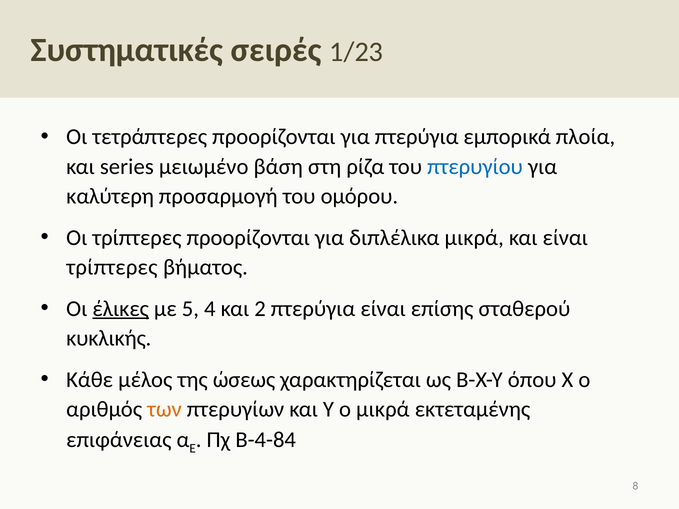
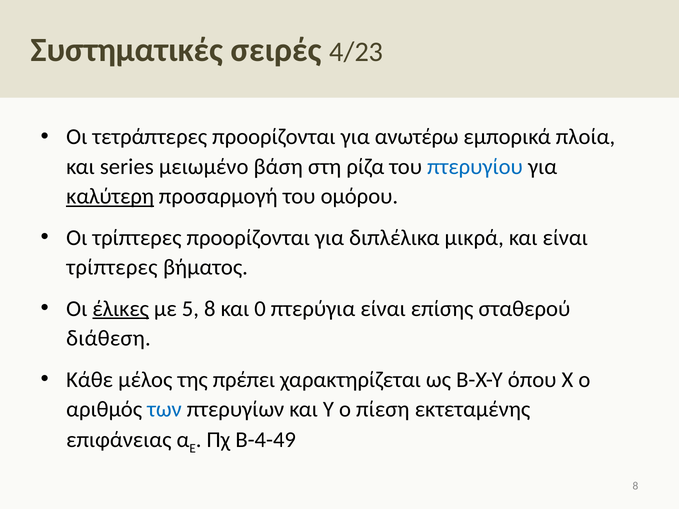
1/23: 1/23 -> 4/23
για πτερύγια: πτερύγια -> ανωτέρω
καλύτερη underline: none -> present
5 4: 4 -> 8
2: 2 -> 0
κυκλικής: κυκλικής -> διάθεση
ώσεως: ώσεως -> πρέπει
των colour: orange -> blue
ο μικρά: μικρά -> πίεση
Β-4-84: Β-4-84 -> Β-4-49
